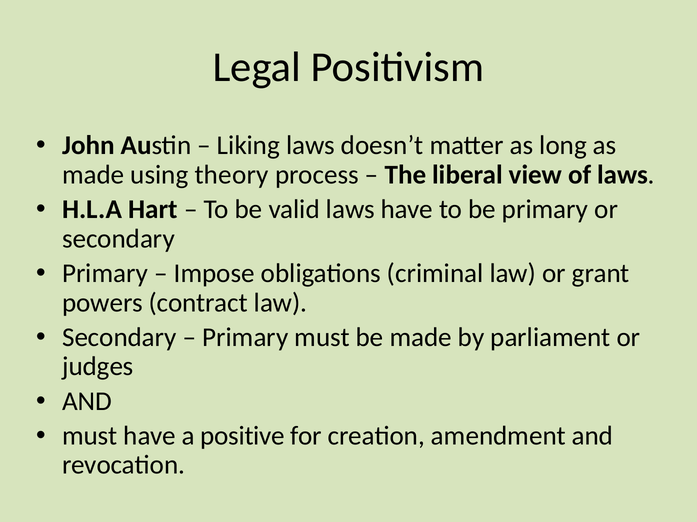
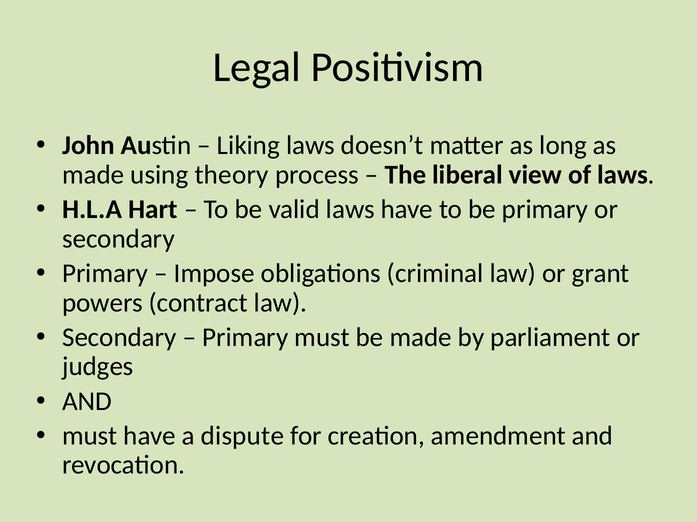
positive: positive -> dispute
